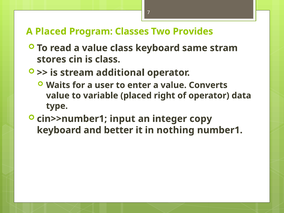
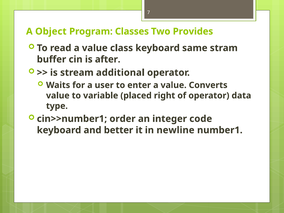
A Placed: Placed -> Object
stores: stores -> buffer
is class: class -> after
input: input -> order
copy: copy -> code
nothing: nothing -> newline
